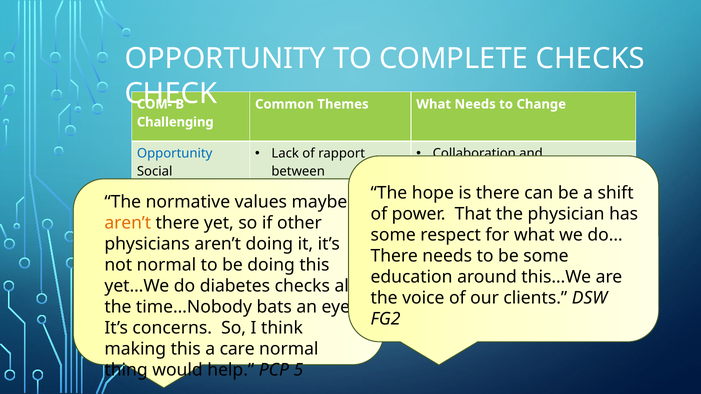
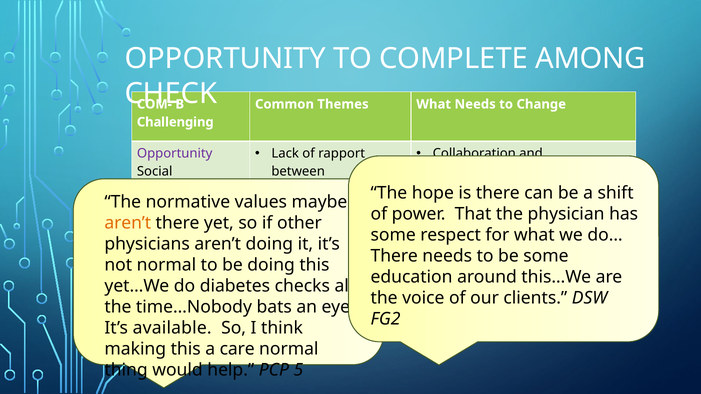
COMPLETE CHECKS: CHECKS -> AMONG
Opportunity at (175, 154) colour: blue -> purple
concerns: concerns -> available
